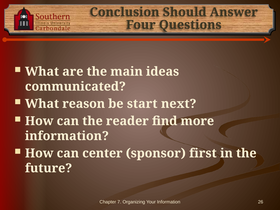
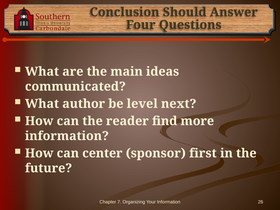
reason: reason -> author
start: start -> level
